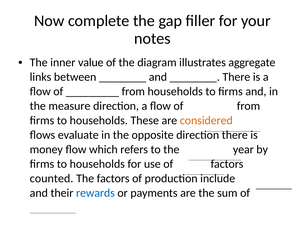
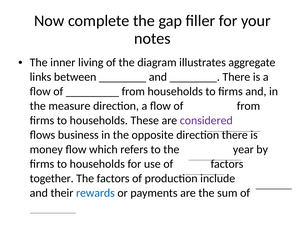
value: value -> living
considered colour: orange -> purple
evaluate: evaluate -> business
counted: counted -> together
